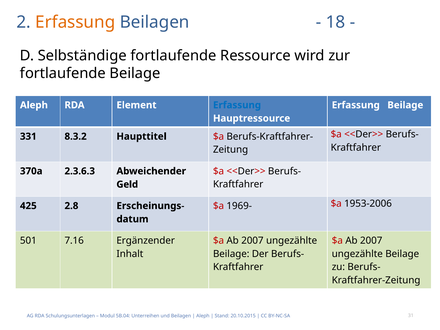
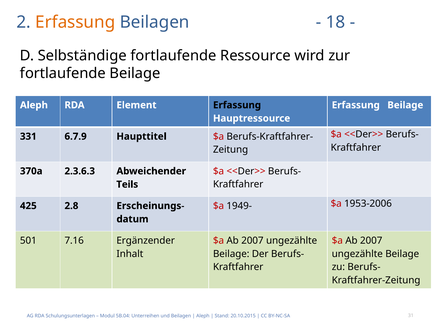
Erfassung at (237, 105) colour: blue -> black
8.3.2: 8.3.2 -> 6.7.9
Geld: Geld -> Teils
1969-: 1969- -> 1949-
